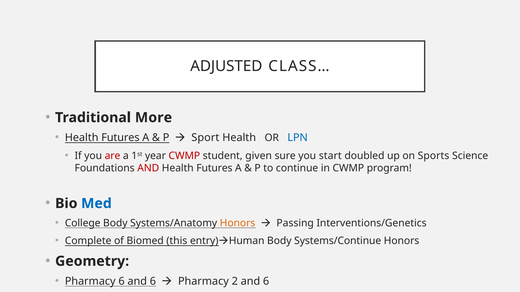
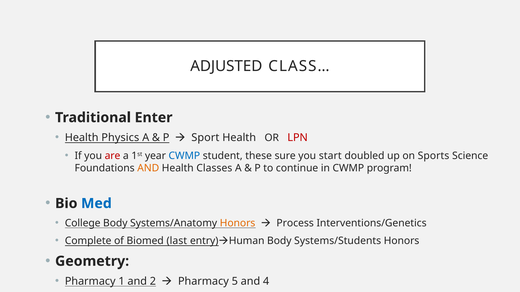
More: More -> Enter
Futures at (120, 138): Futures -> Physics
LPN colour: blue -> red
CWMP at (184, 156) colour: red -> blue
given: given -> these
AND at (148, 168) colour: red -> orange
Futures at (214, 168): Futures -> Classes
Passing: Passing -> Process
this: this -> last
Systems/Continue: Systems/Continue -> Systems/Students
Pharmacy 6: 6 -> 1
6 at (153, 282): 6 -> 2
2: 2 -> 5
6 at (266, 282): 6 -> 4
